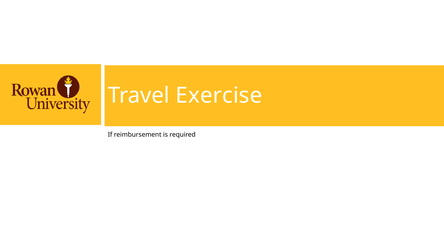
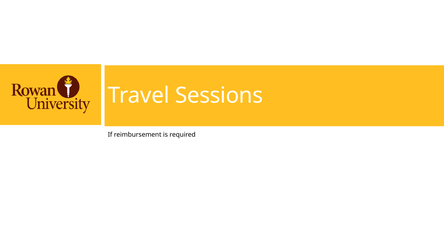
Exercise: Exercise -> Sessions
